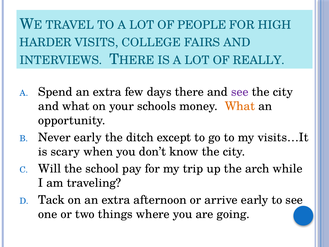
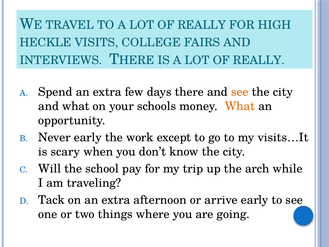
PEOPLE at (202, 25): PEOPLE -> REALLY
HARDER: HARDER -> HECKLE
see at (240, 92) colour: purple -> orange
ditch: ditch -> work
